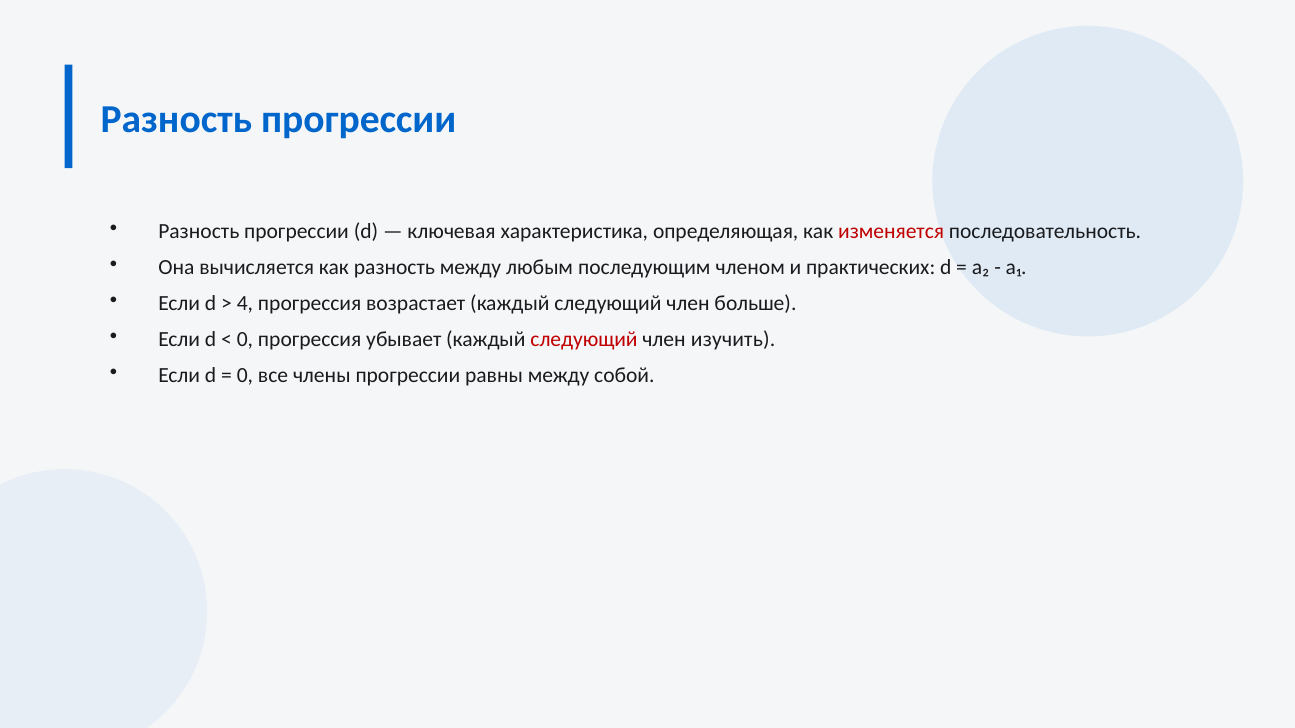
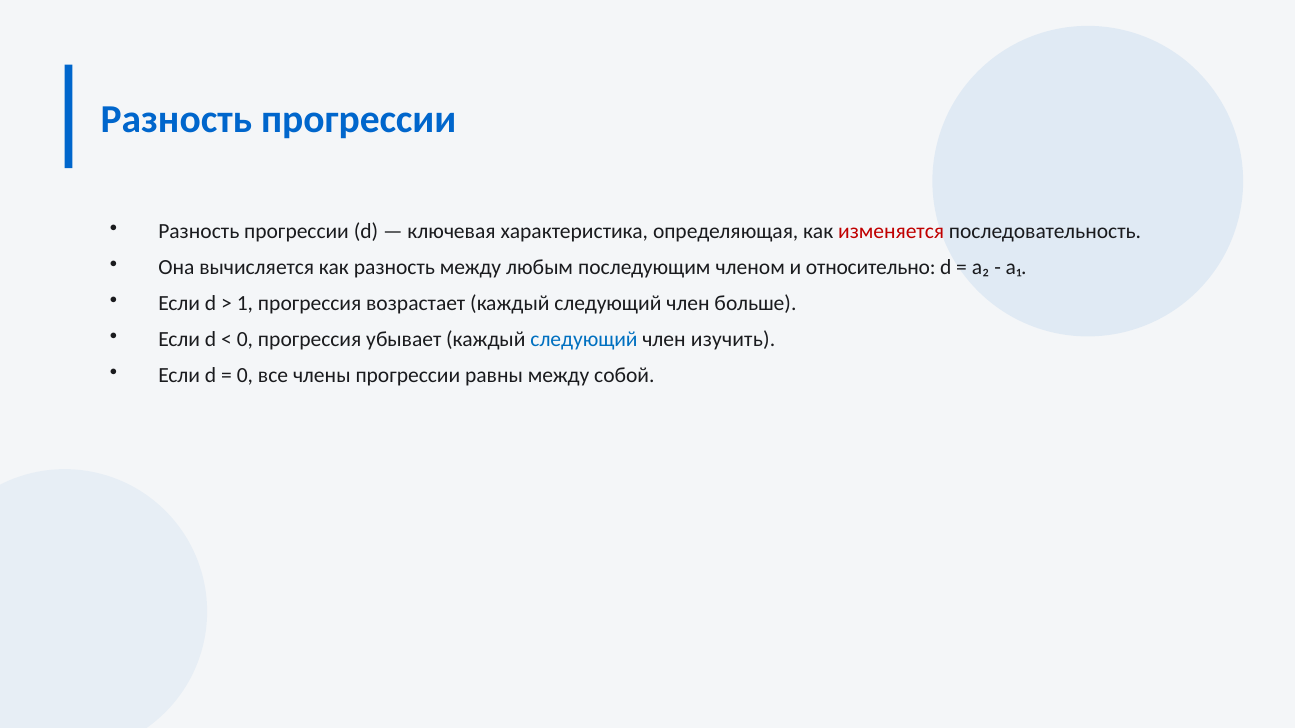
практических: практических -> относительно
4: 4 -> 1
следующий at (584, 340) colour: red -> blue
